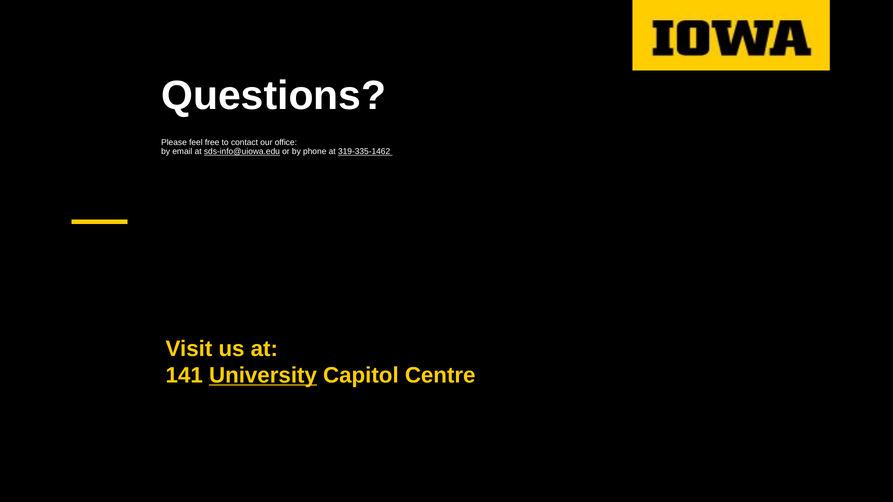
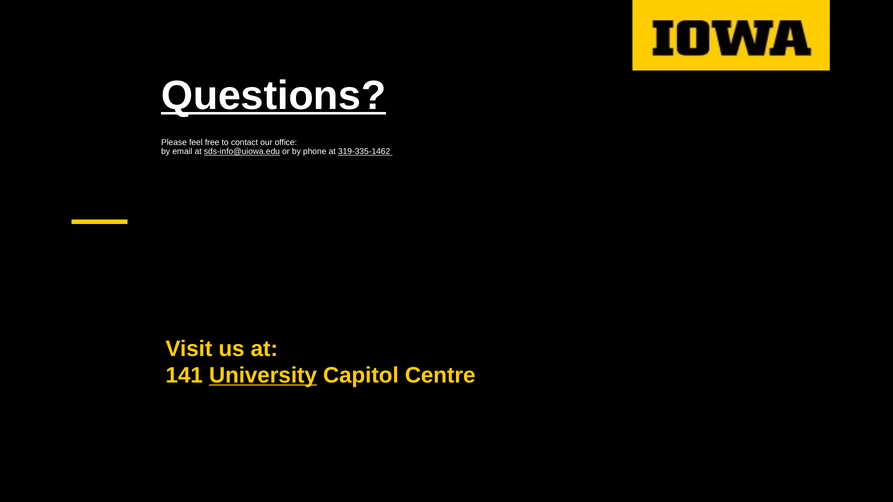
Questions underline: none -> present
